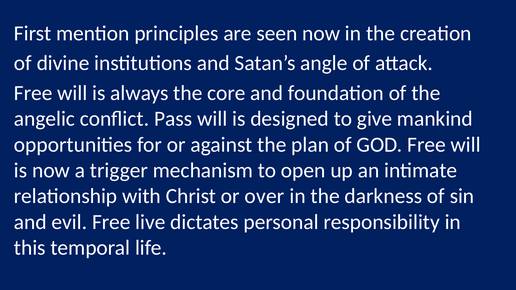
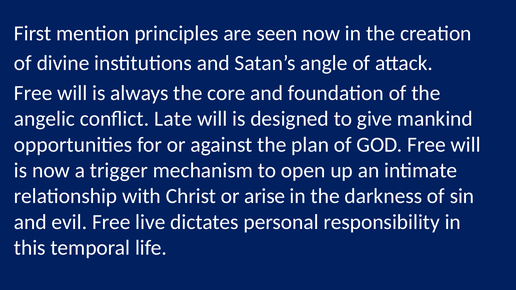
Pass: Pass -> Late
over: over -> arise
